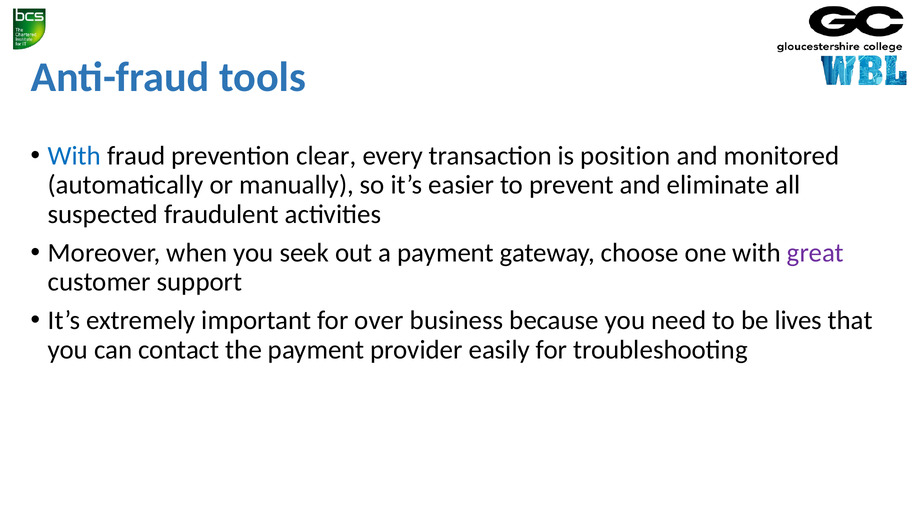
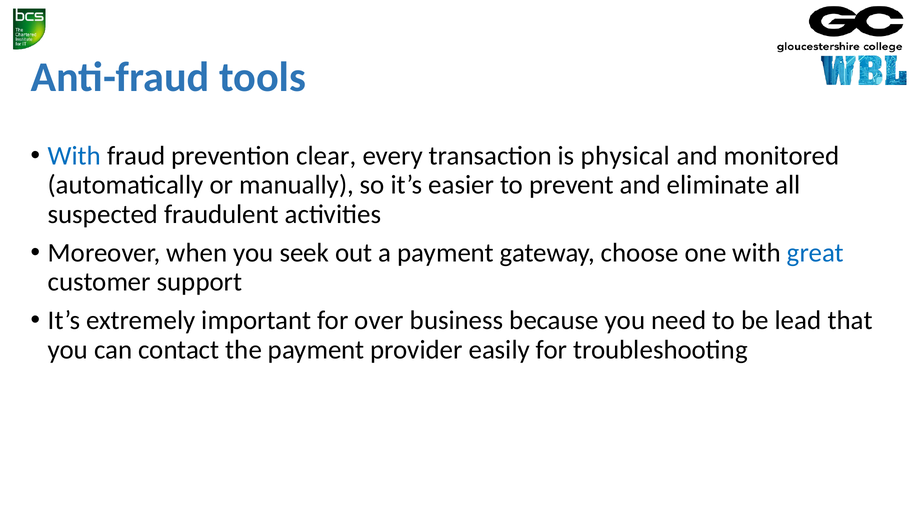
position: position -> physical
great colour: purple -> blue
lives: lives -> lead
